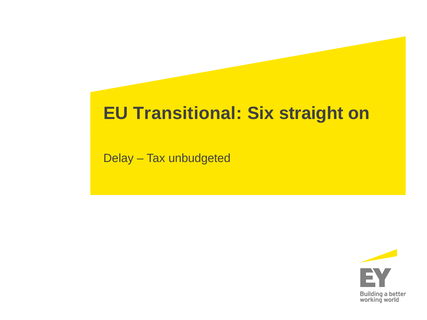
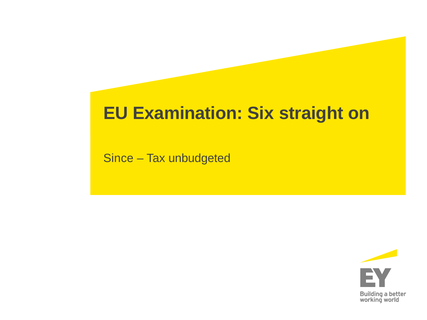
Transitional: Transitional -> Examination
Delay: Delay -> Since
